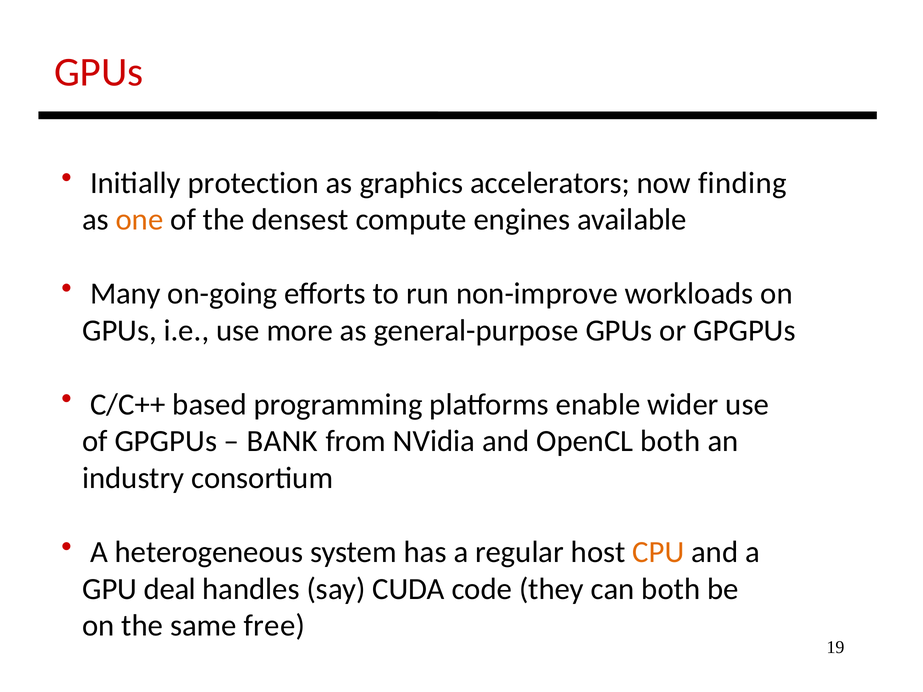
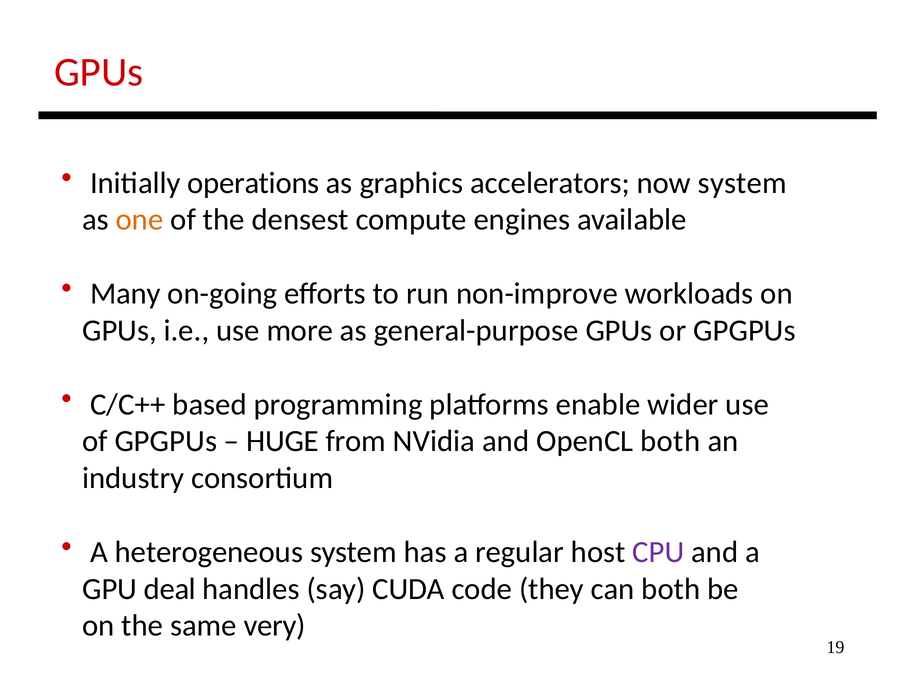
protection: protection -> operations
now finding: finding -> system
BANK: BANK -> HUGE
CPU colour: orange -> purple
free: free -> very
